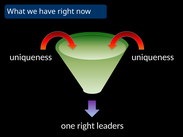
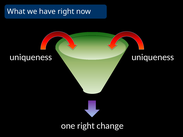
leaders: leaders -> change
